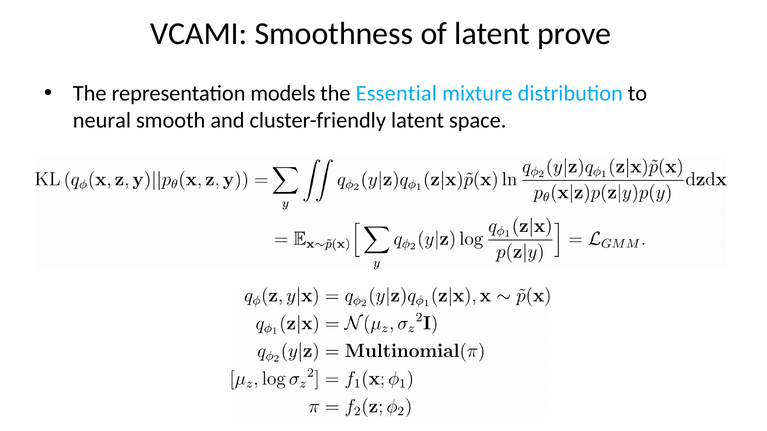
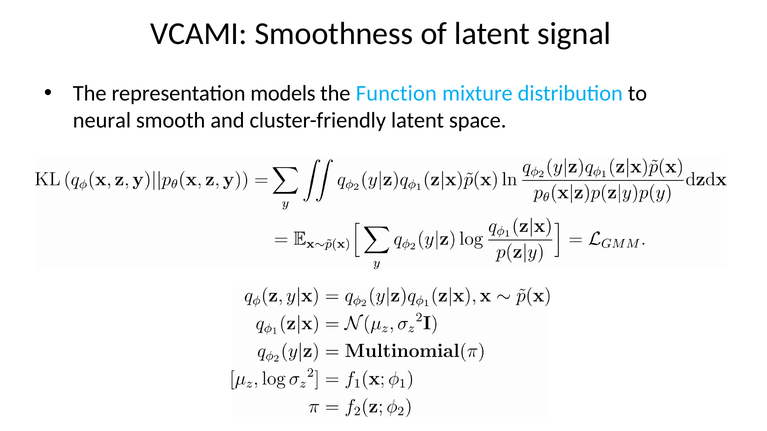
prove: prove -> signal
Essential: Essential -> Function
